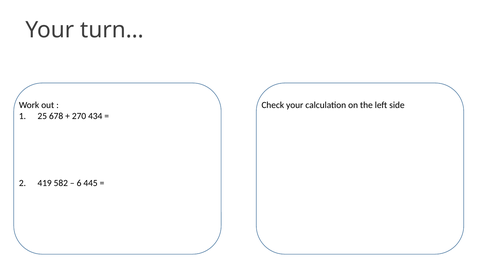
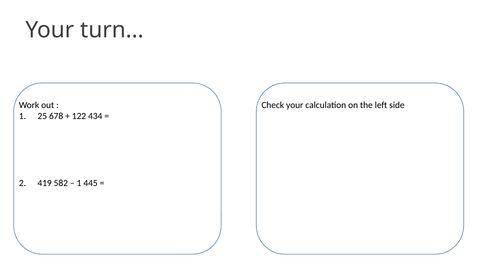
270: 270 -> 122
6 at (79, 183): 6 -> 1
